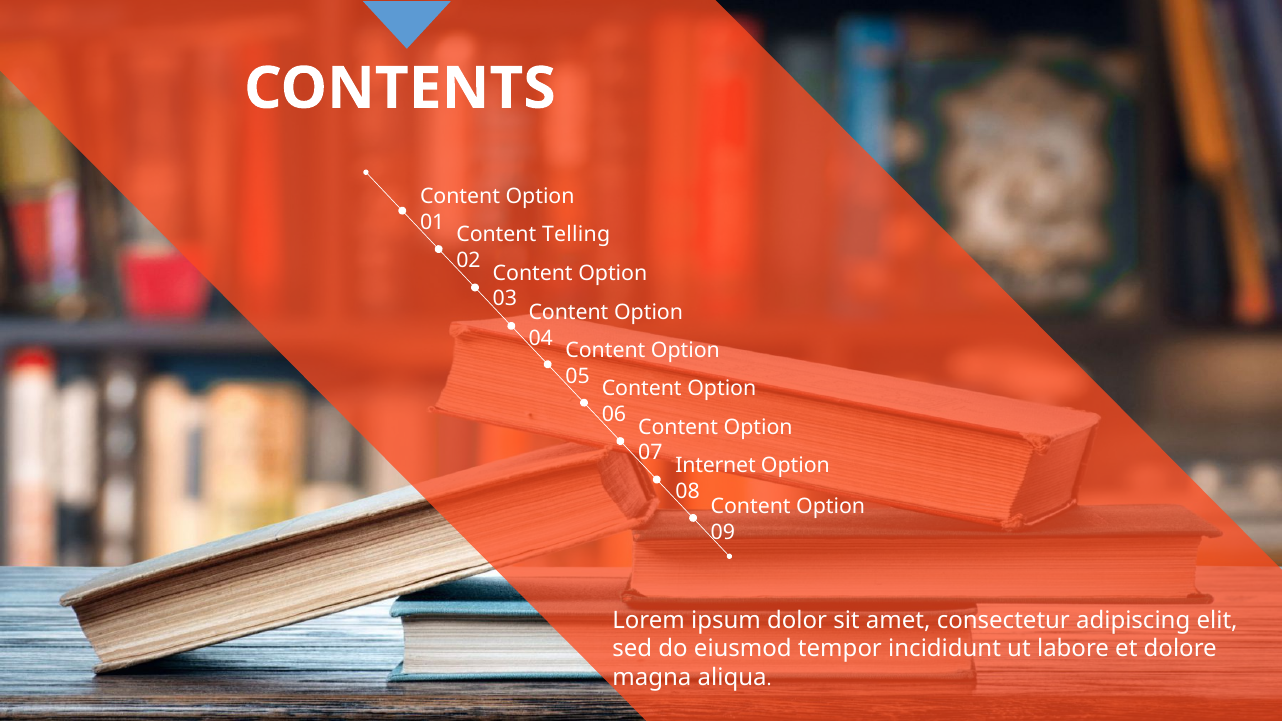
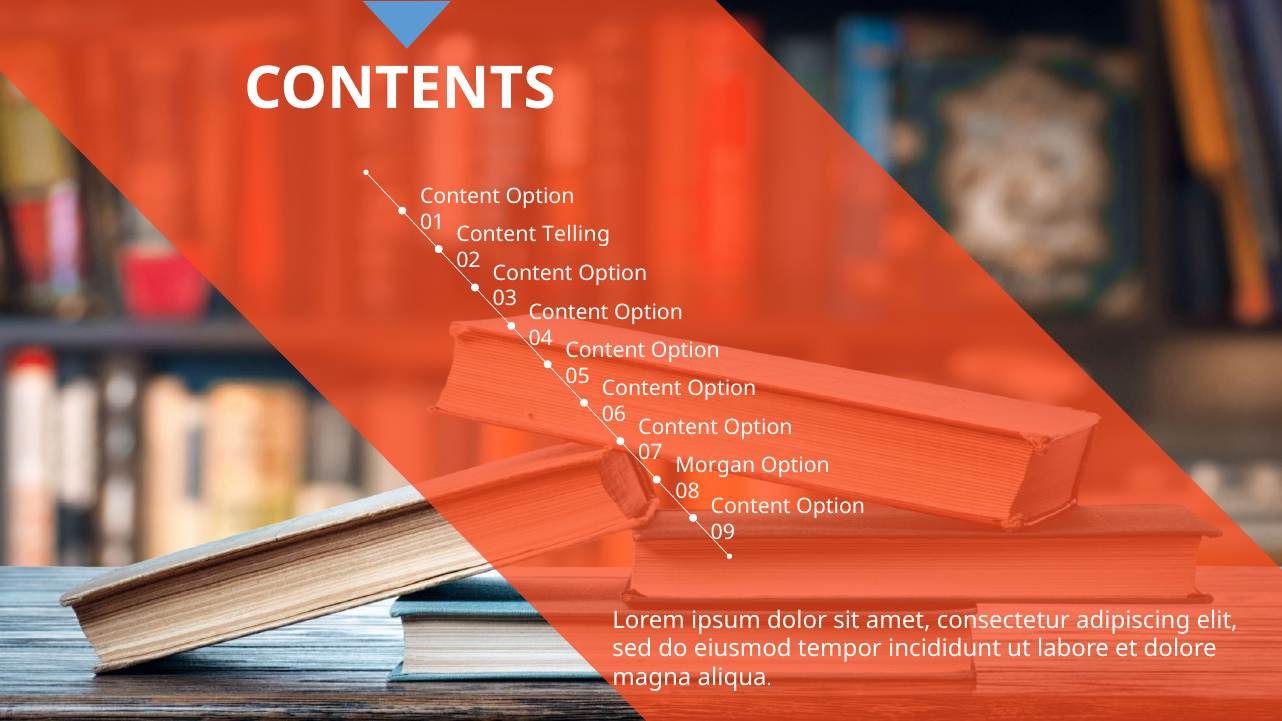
Internet: Internet -> Morgan
